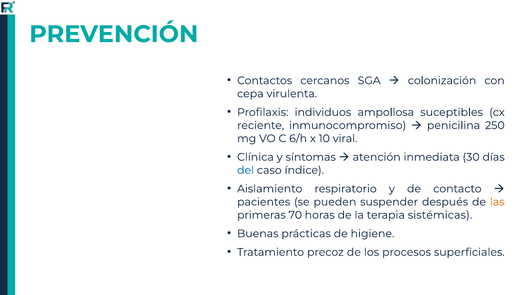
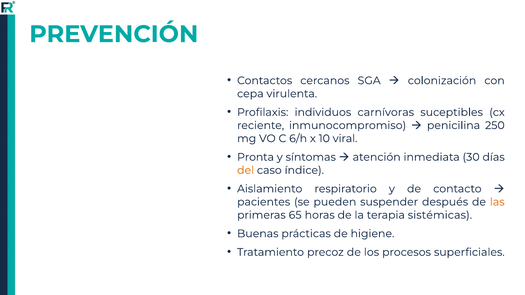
ampollosa: ampollosa -> carnívoras
Clínica: Clínica -> Pronta
del colour: blue -> orange
70: 70 -> 65
